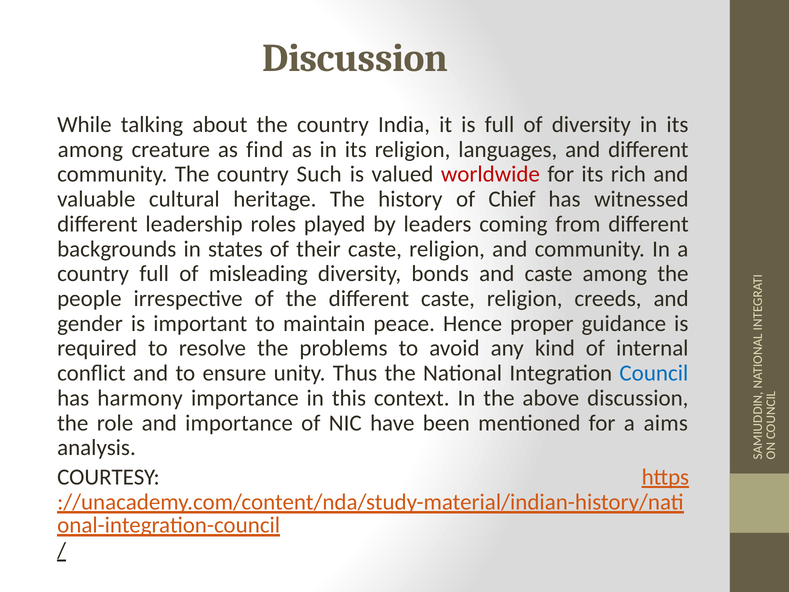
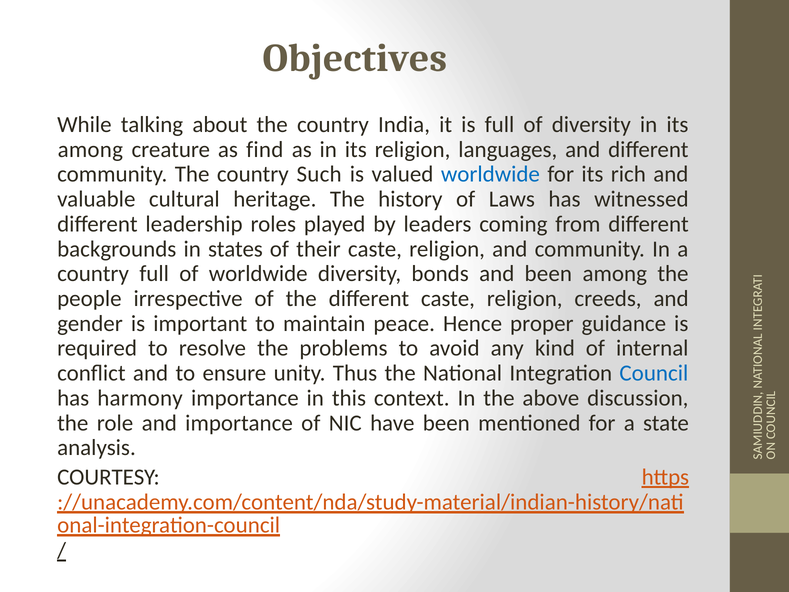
Discussion at (355, 58): Discussion -> Objectives
worldwide at (490, 174) colour: red -> blue
Chief: Chief -> Laws
of misleading: misleading -> worldwide
and caste: caste -> been
aims: aims -> state
